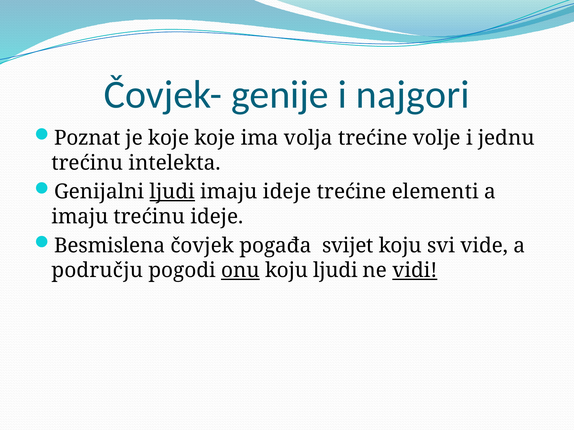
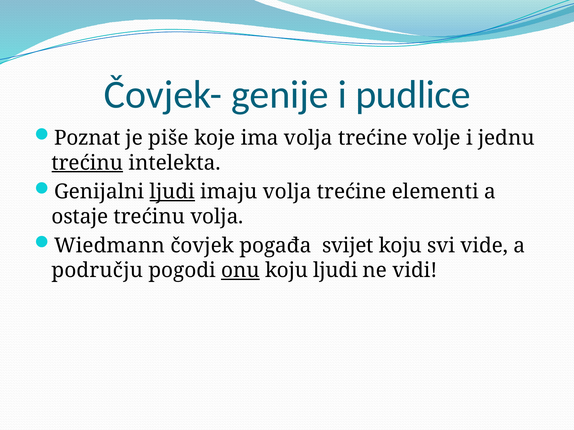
najgori: najgori -> pudlice
je koje: koje -> piše
trećinu at (87, 163) underline: none -> present
imaju ideje: ideje -> volja
imaju at (80, 217): imaju -> ostaje
trećinu ideje: ideje -> volja
Besmislena: Besmislena -> Wiedmann
vidi underline: present -> none
